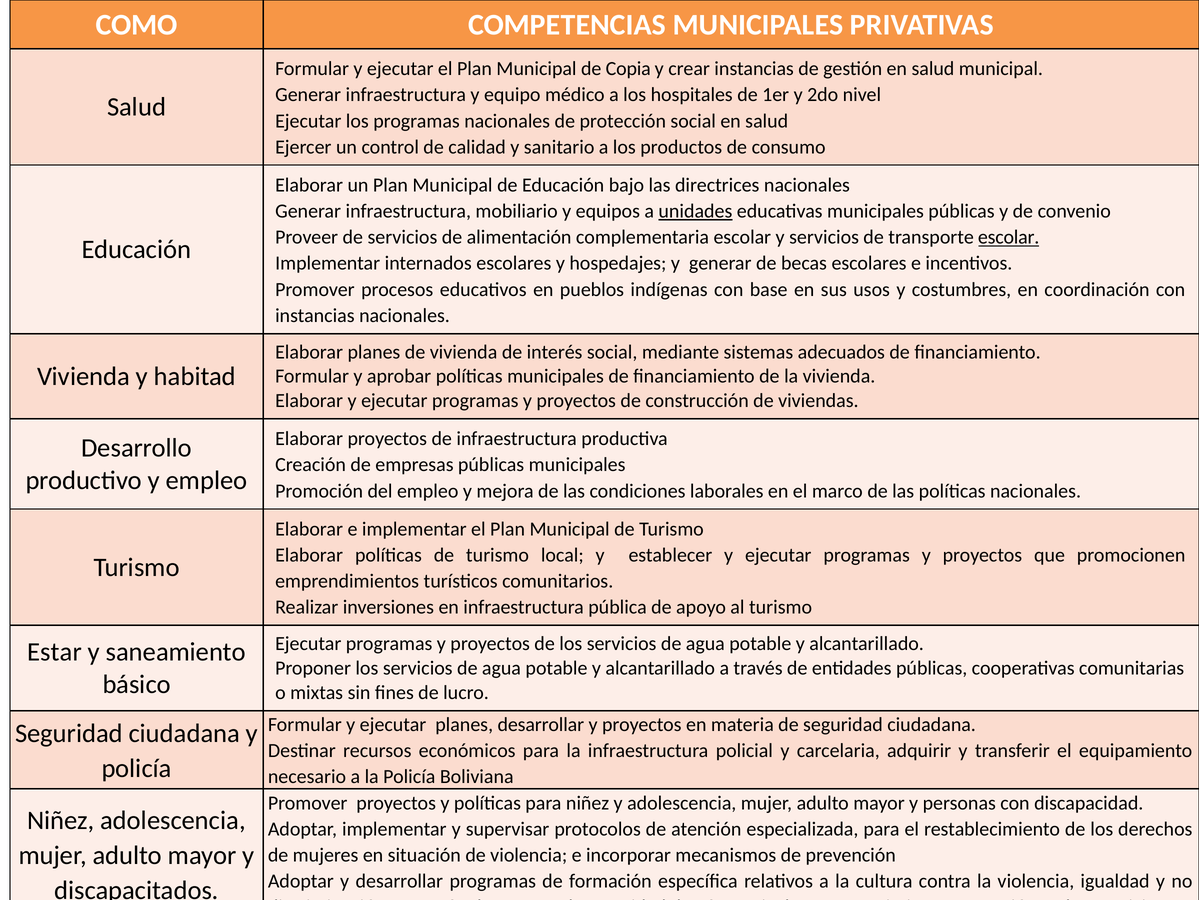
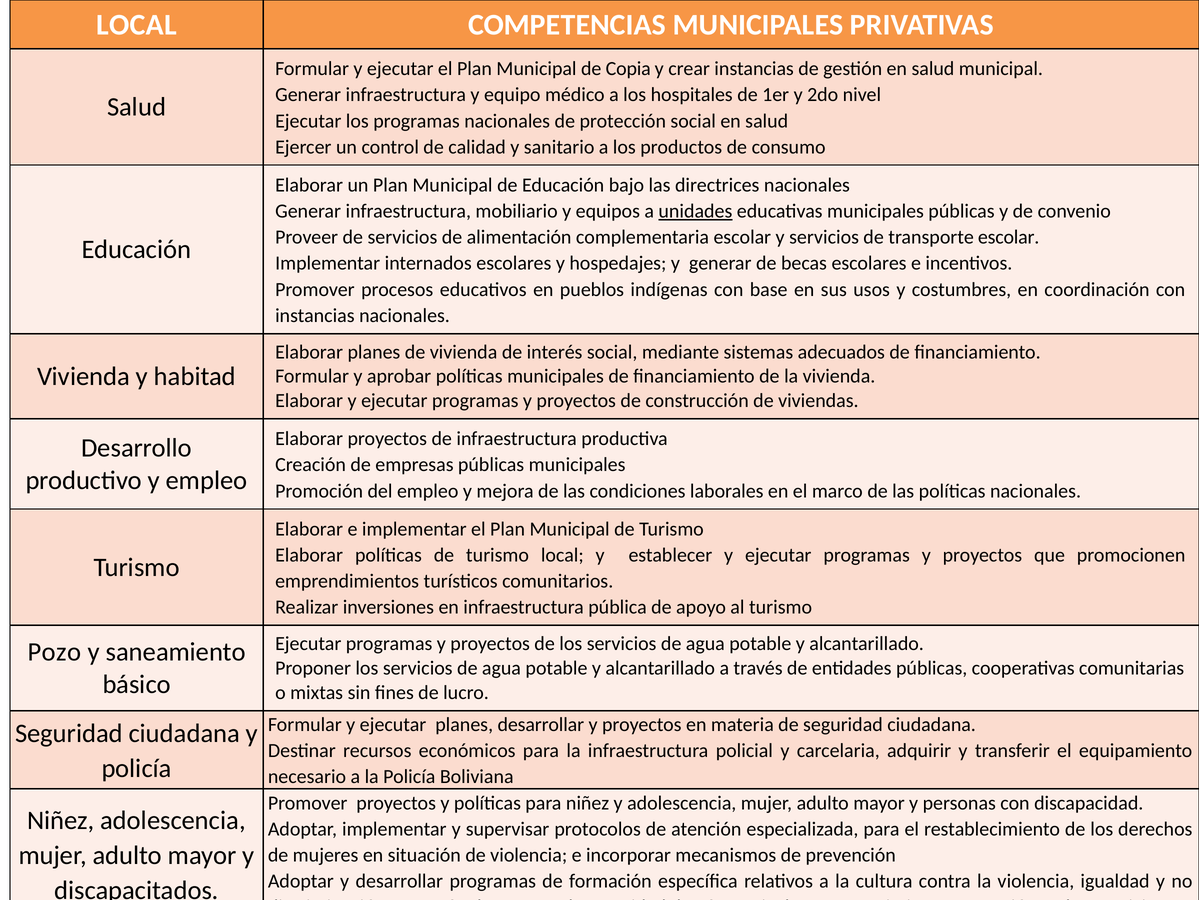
COMO at (137, 25): COMO -> LOCAL
escolar at (1009, 237) underline: present -> none
Estar: Estar -> Pozo
